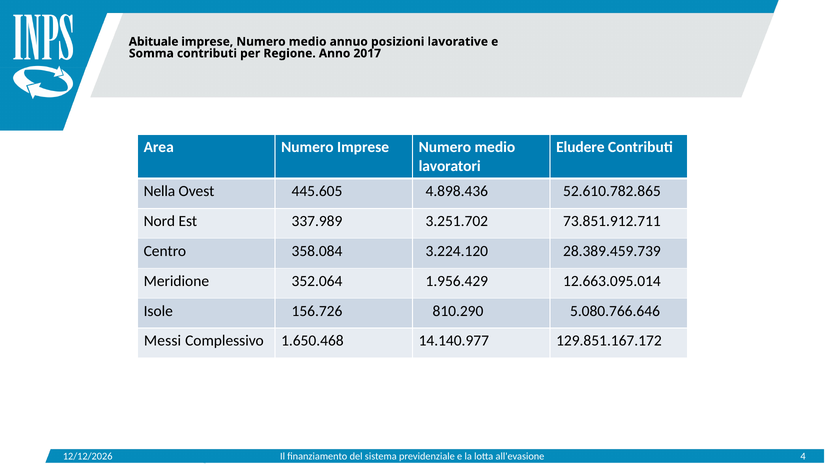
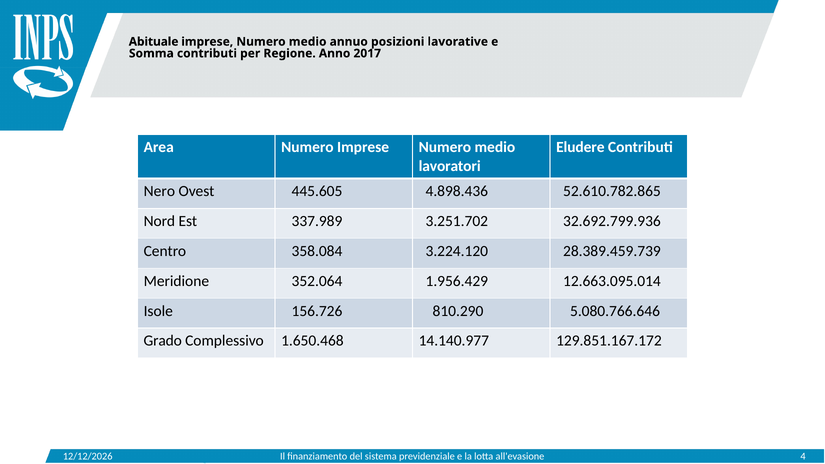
Nella: Nella -> Nero
73.851.912.711: 73.851.912.711 -> 32.692.799.936
Messi: Messi -> Grado
